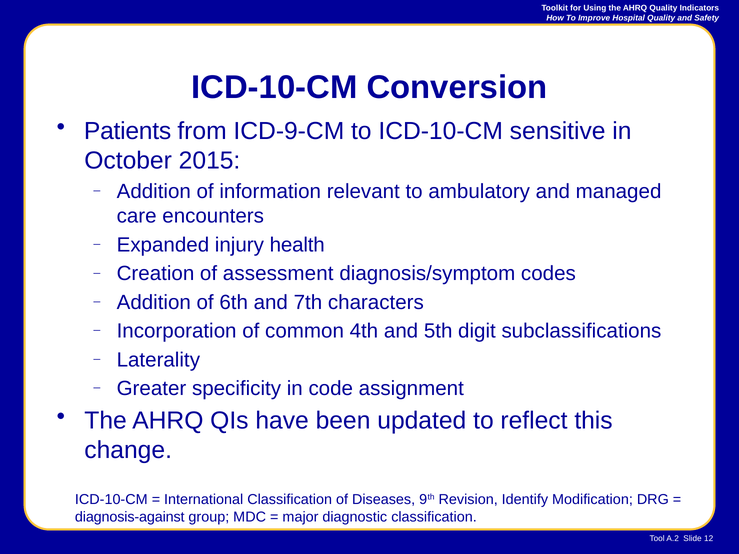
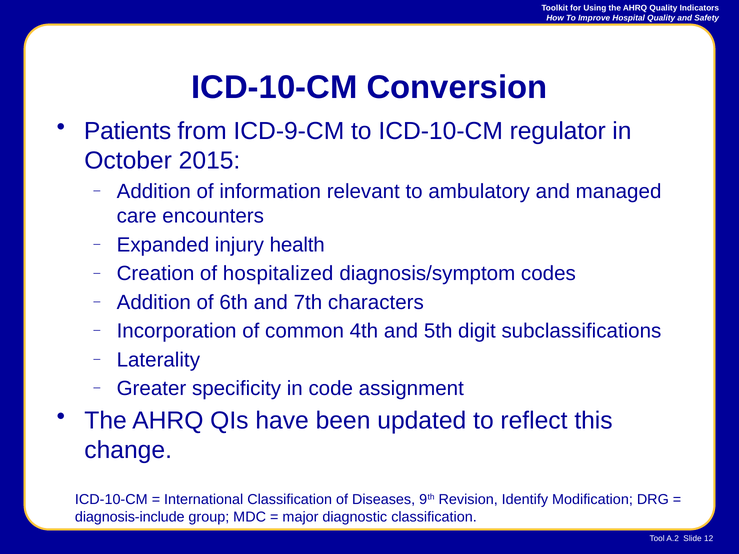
sensitive: sensitive -> regulator
assessment: assessment -> hospitalized
diagnosis-against: diagnosis-against -> diagnosis-include
